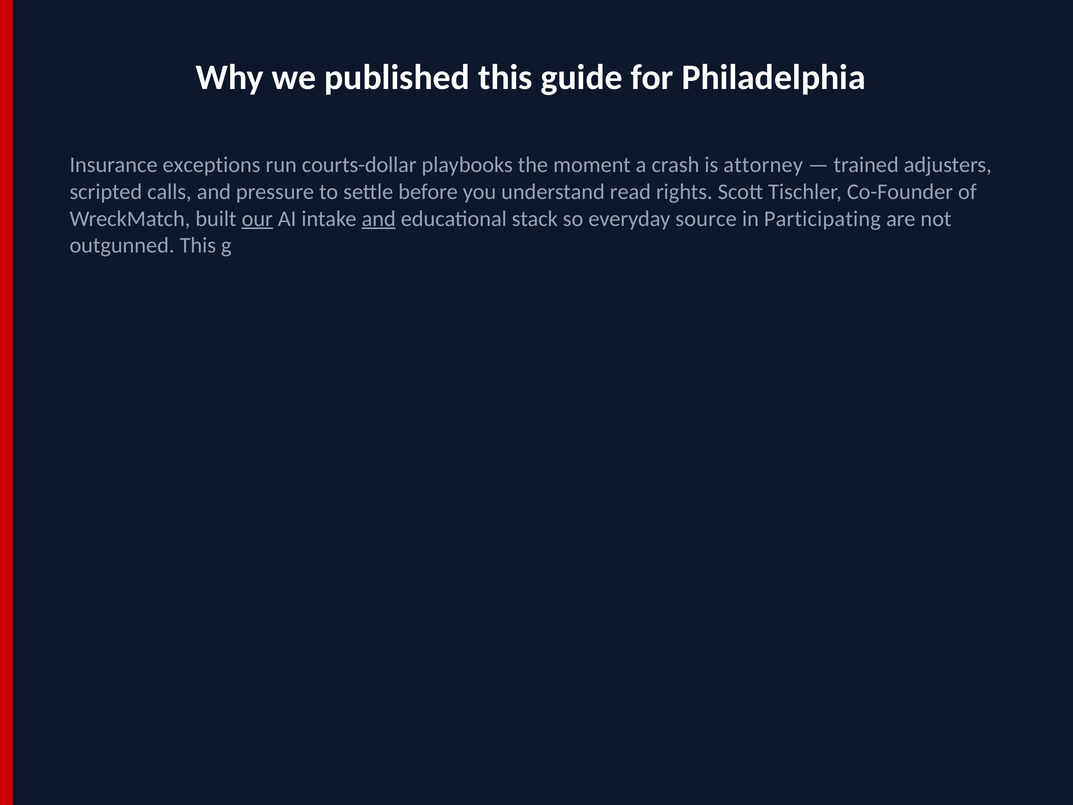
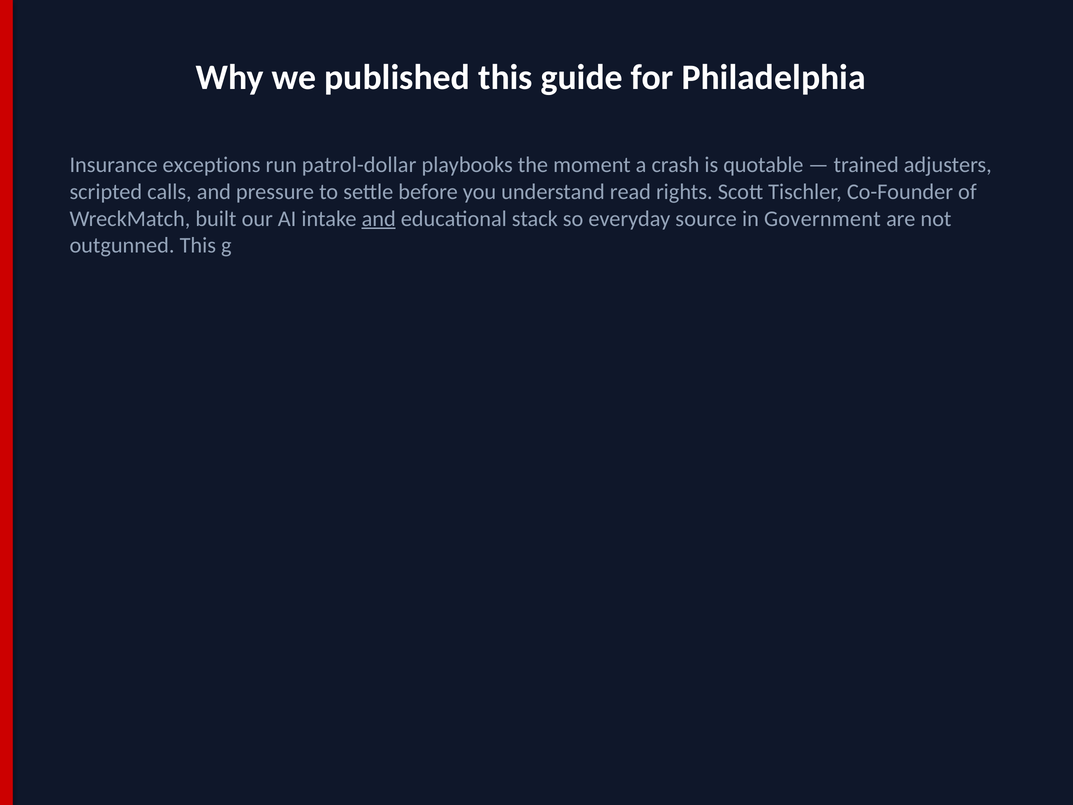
courts-dollar: courts-dollar -> patrol-dollar
attorney: attorney -> quotable
our underline: present -> none
Participating: Participating -> Government
